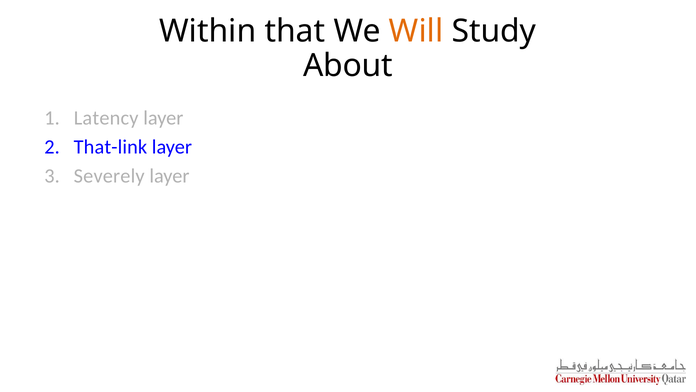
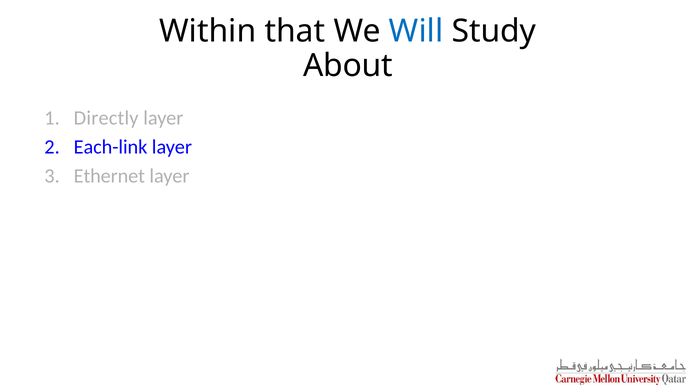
Will colour: orange -> blue
Latency: Latency -> Directly
That-link: That-link -> Each-link
Severely: Severely -> Ethernet
